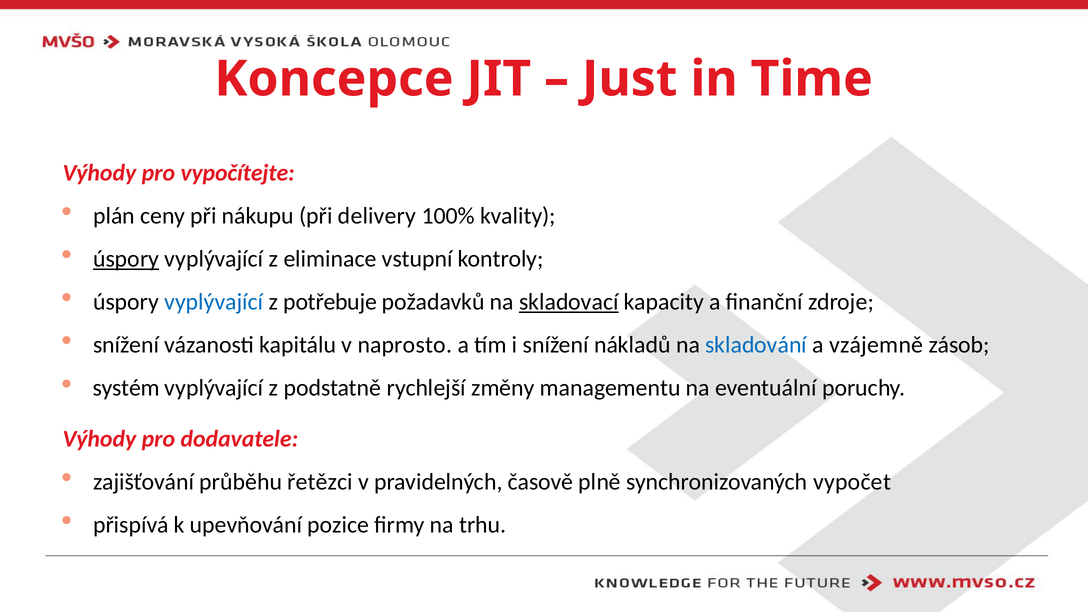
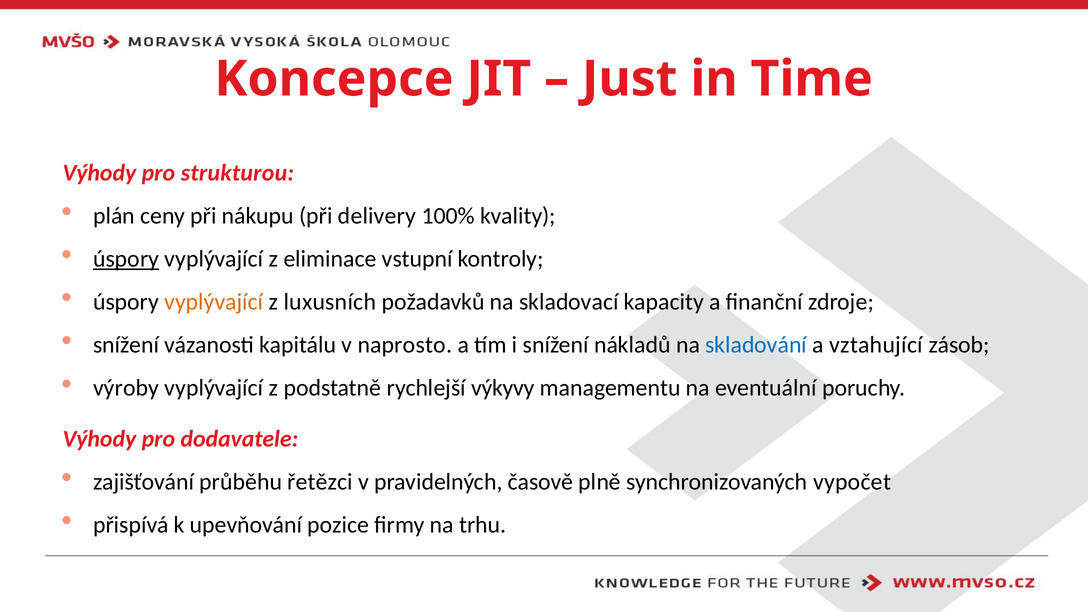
vypočítejte: vypočítejte -> strukturou
vyplývající at (214, 302) colour: blue -> orange
potřebuje: potřebuje -> luxusních
skladovací underline: present -> none
vzájemně: vzájemně -> vztahující
systém: systém -> výroby
změny: změny -> výkyvy
